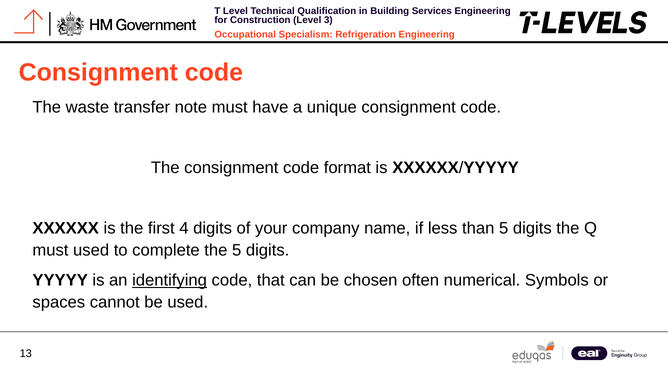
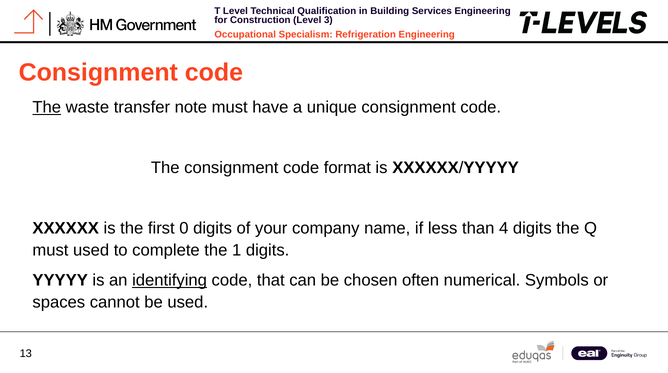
The at (47, 107) underline: none -> present
4: 4 -> 0
than 5: 5 -> 4
the 5: 5 -> 1
